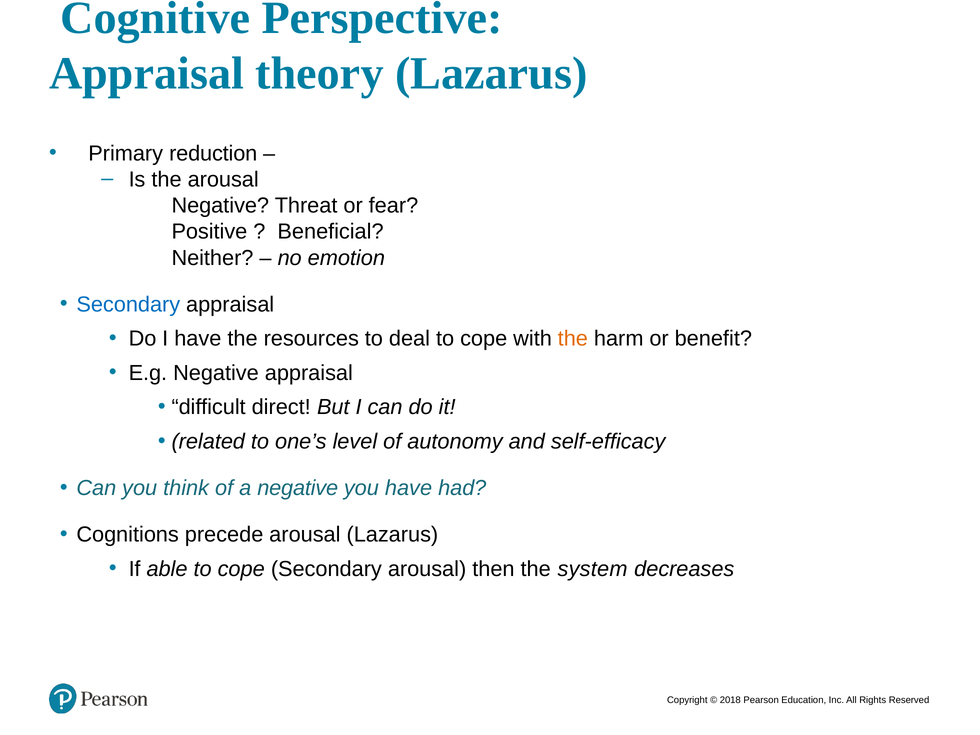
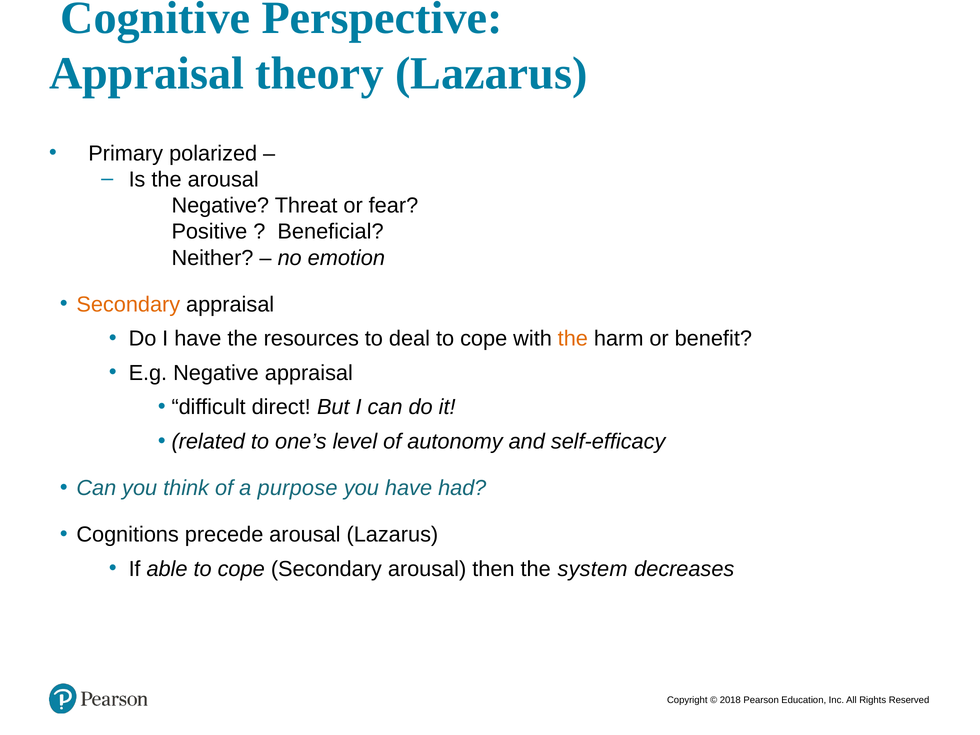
reduction: reduction -> polarized
Secondary at (128, 304) colour: blue -> orange
a negative: negative -> purpose
